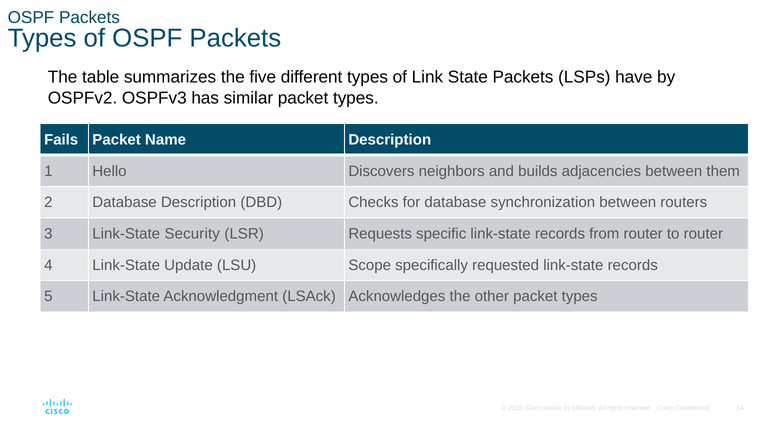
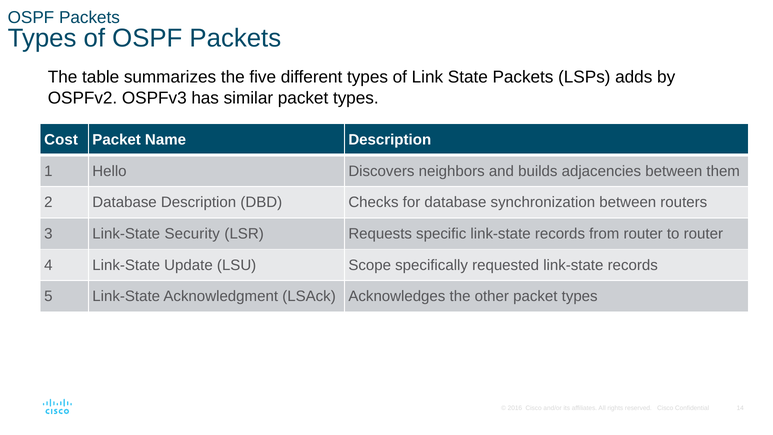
have: have -> adds
Fails: Fails -> Cost
